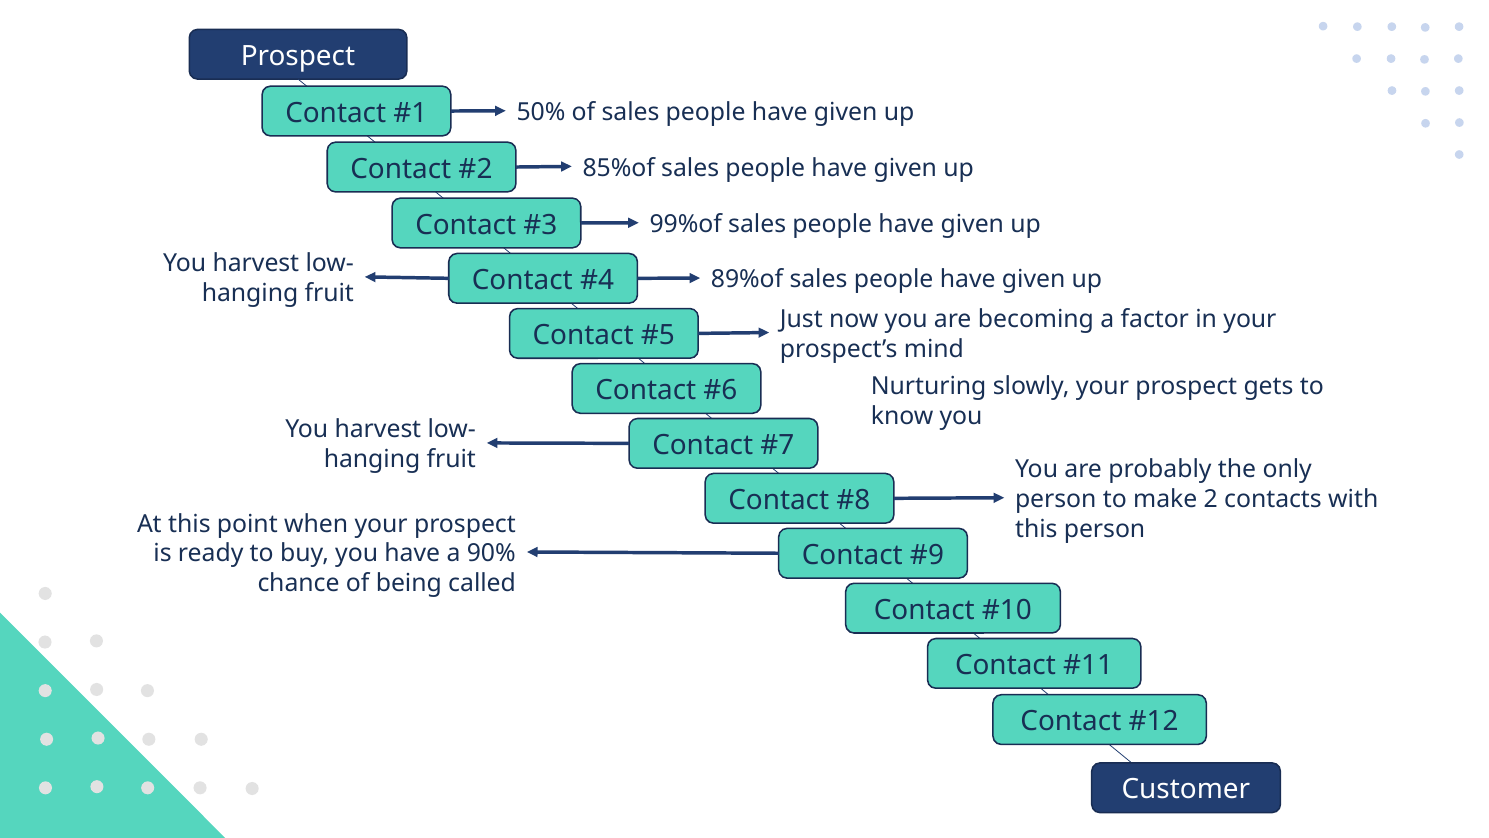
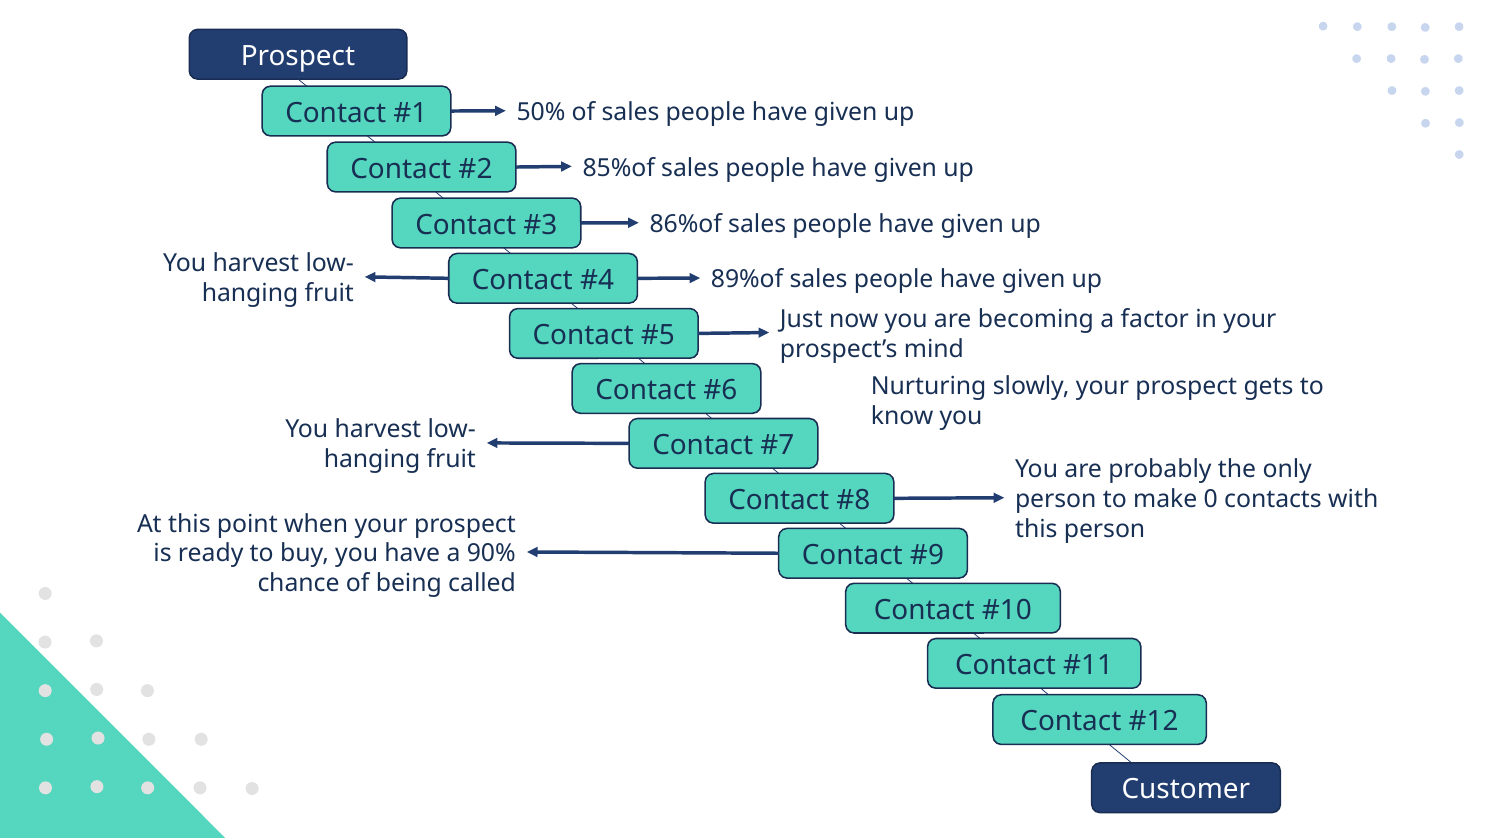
99%of: 99%of -> 86%of
2: 2 -> 0
